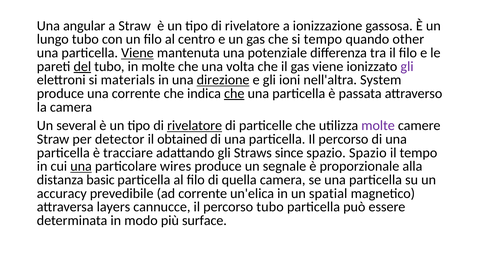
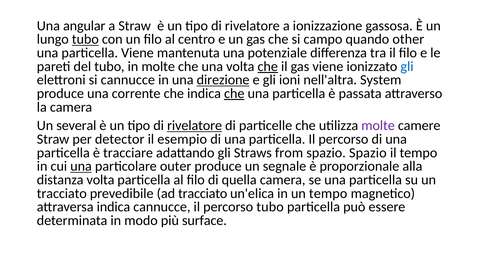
tubo at (85, 39) underline: none -> present
si tempo: tempo -> campo
Viene at (137, 53) underline: present -> none
del underline: present -> none
che at (268, 66) underline: none -> present
gli at (407, 66) colour: purple -> blue
si materials: materials -> cannucce
obtained: obtained -> esempio
since: since -> from
wires: wires -> outer
distanza basic: basic -> volta
accuracy at (62, 193): accuracy -> tracciato
ad corrente: corrente -> tracciato
un spatial: spatial -> tempo
attraversa layers: layers -> indica
